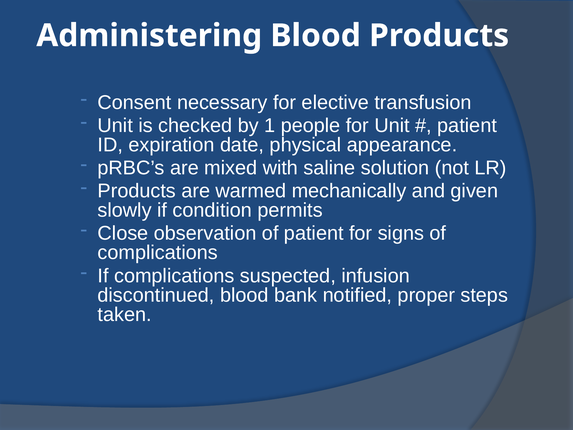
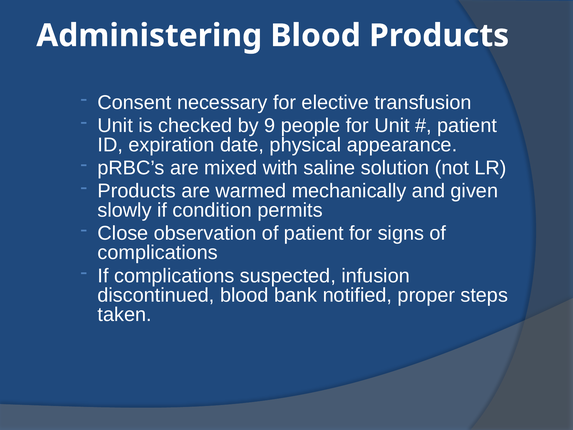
1: 1 -> 9
